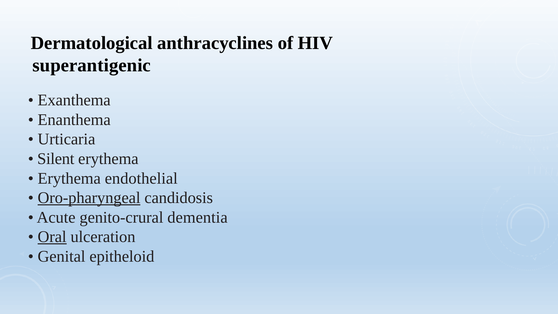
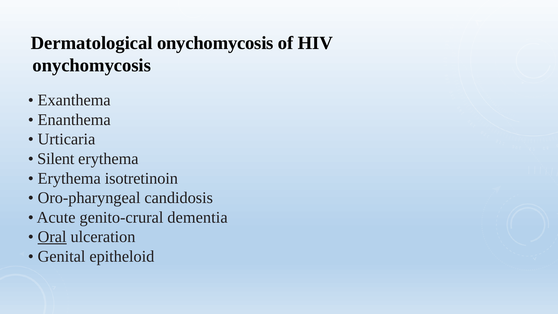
Dermatological anthracyclines: anthracyclines -> onychomycosis
superantigenic at (92, 65): superantigenic -> onychomycosis
endothelial: endothelial -> isotretinoin
Oro‐pharyngeal underline: present -> none
